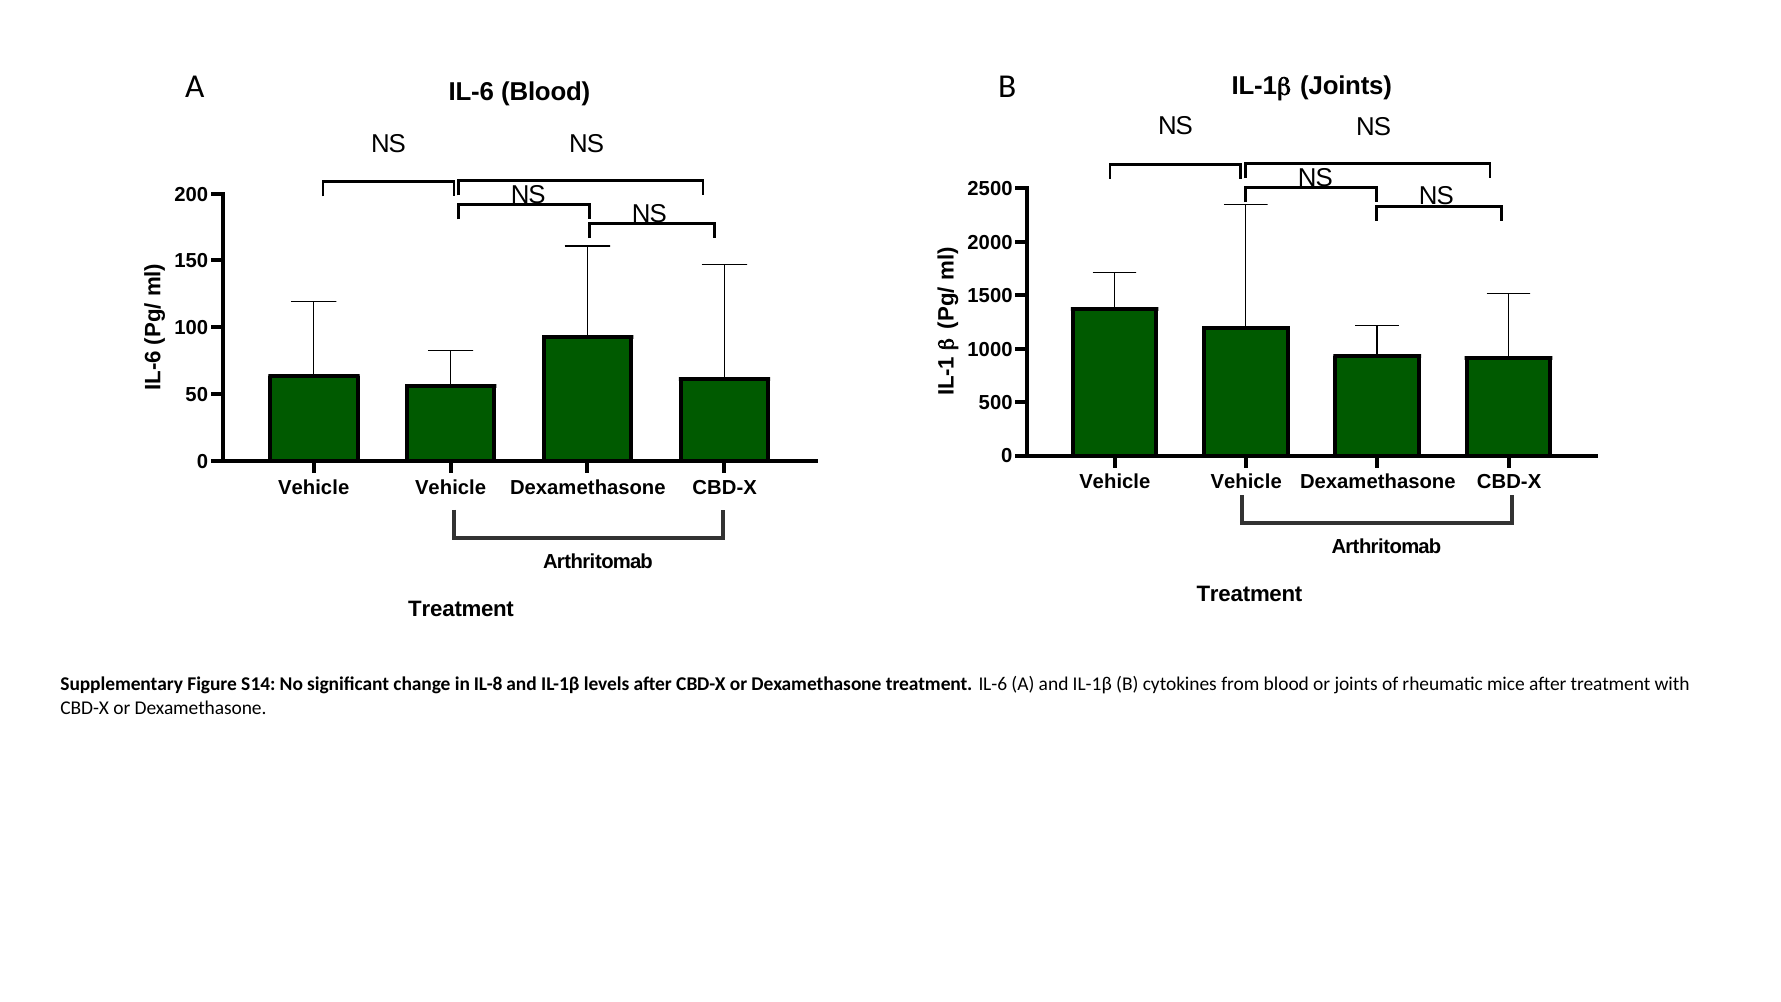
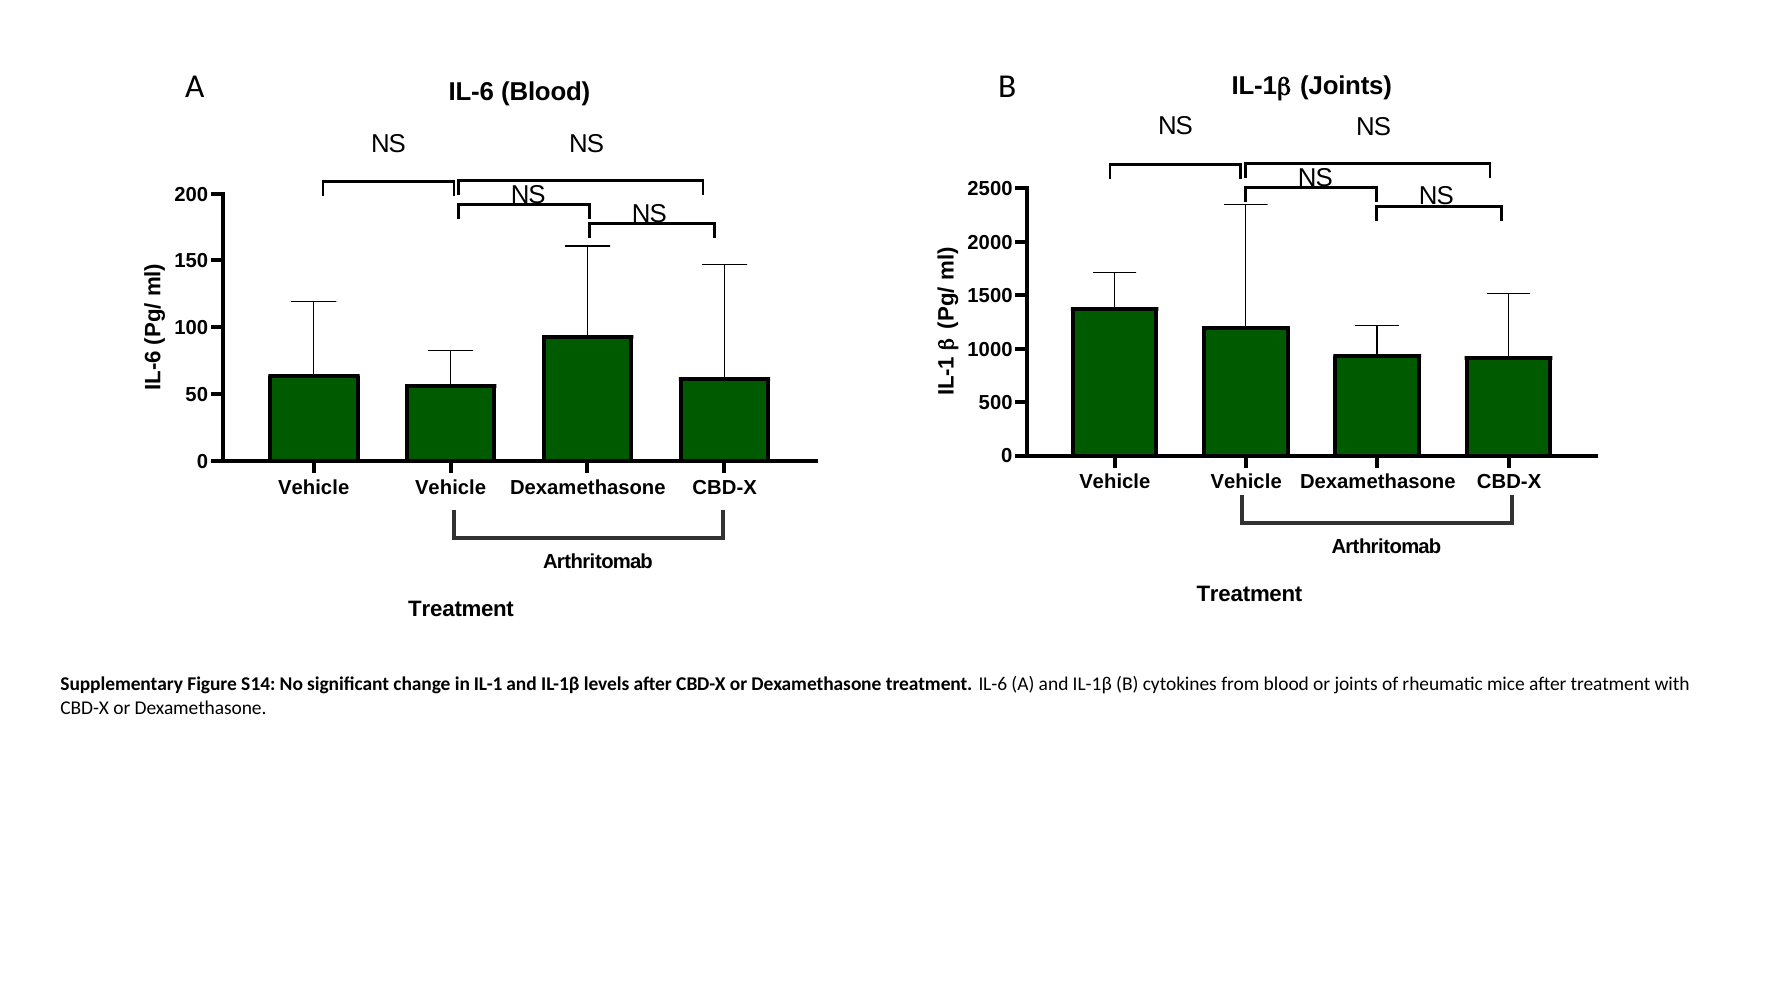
IL-8: IL-8 -> IL-1
